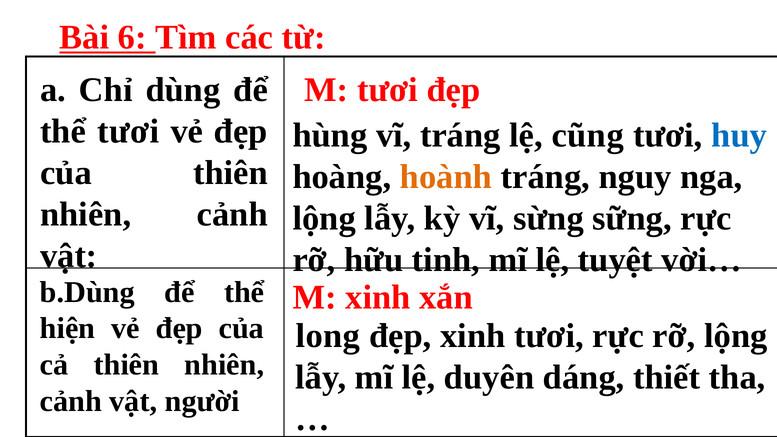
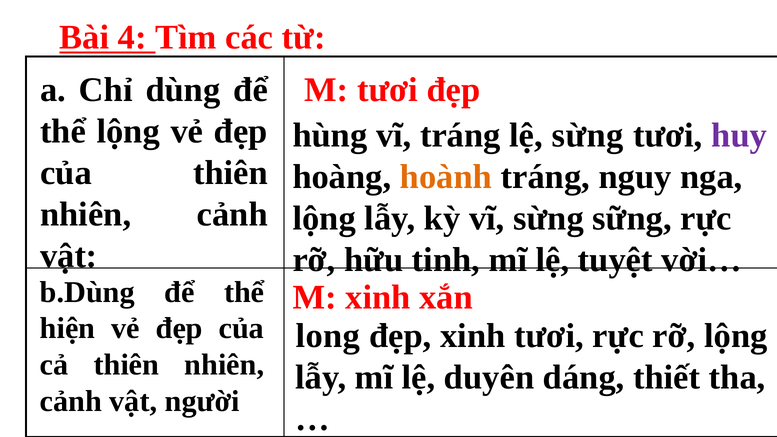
6: 6 -> 4
thể tươi: tươi -> lộng
lệ cũng: cũng -> sừng
huy colour: blue -> purple
